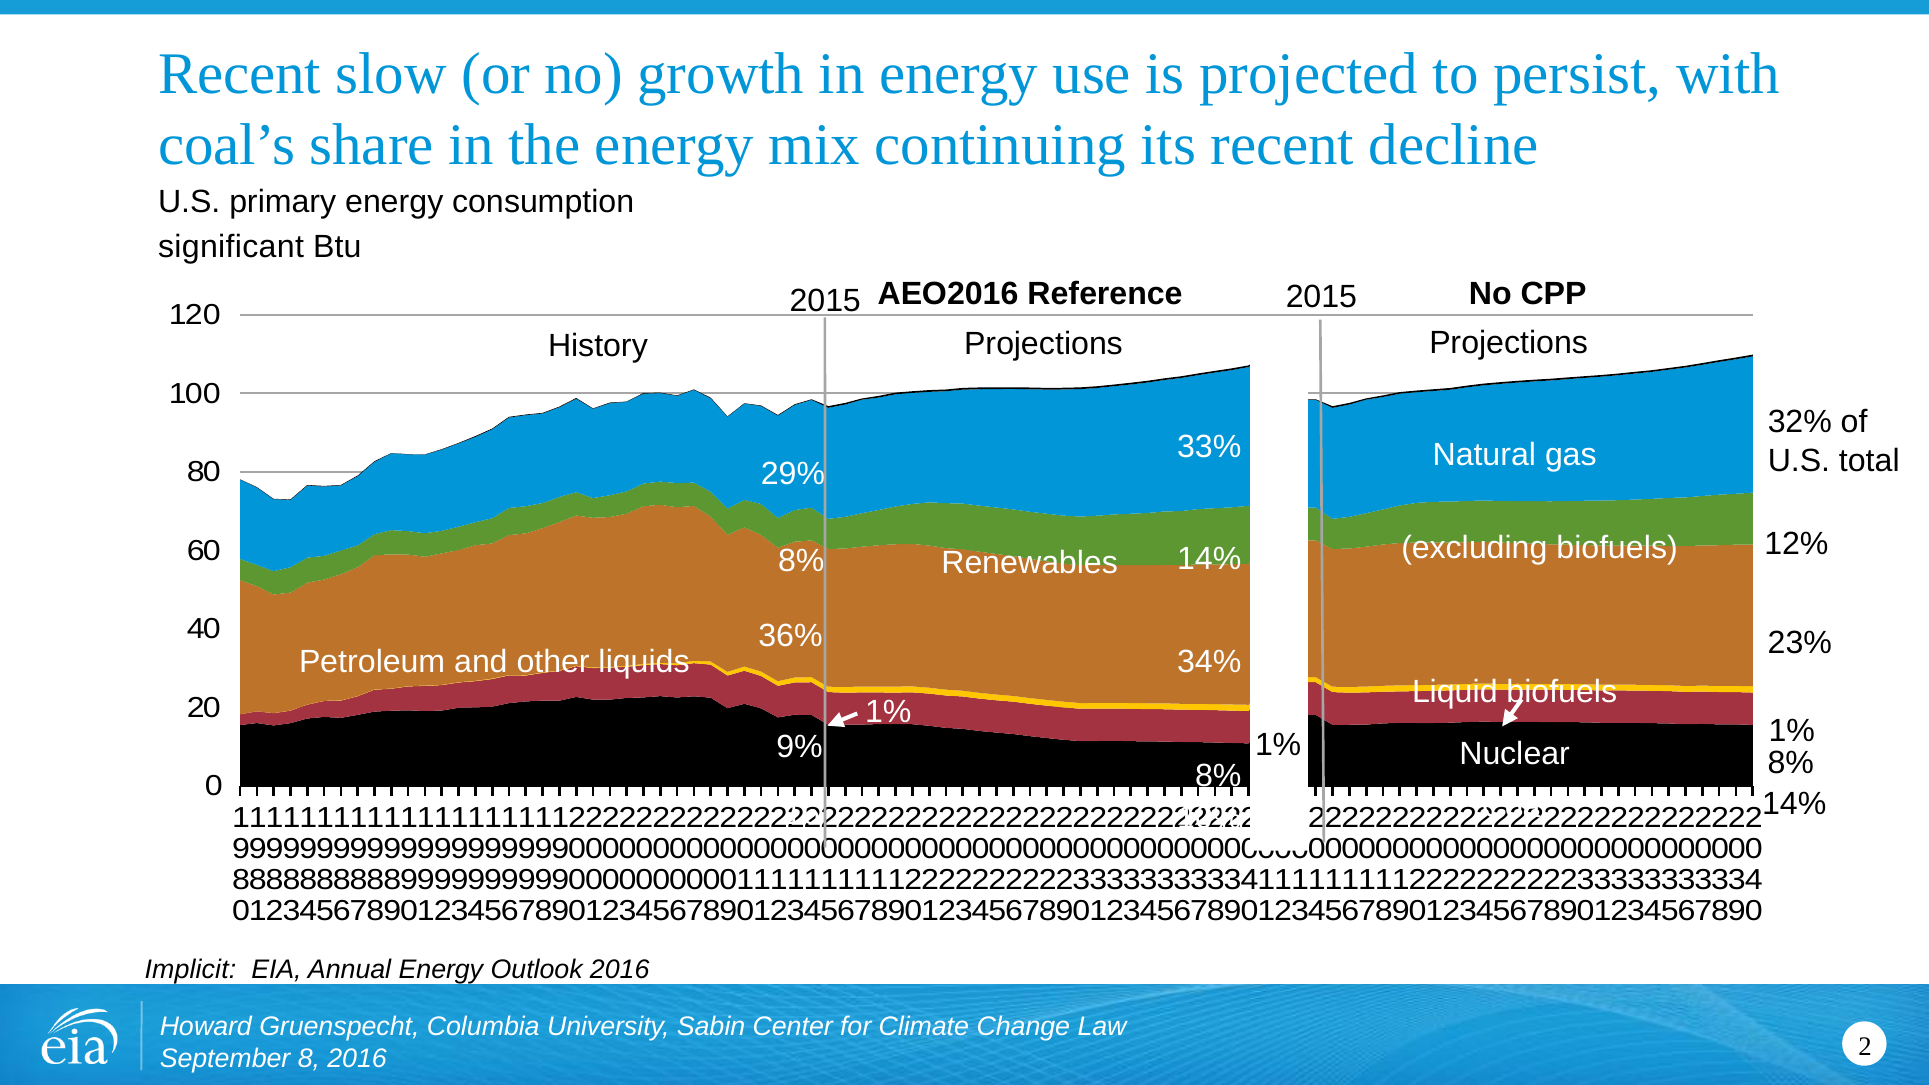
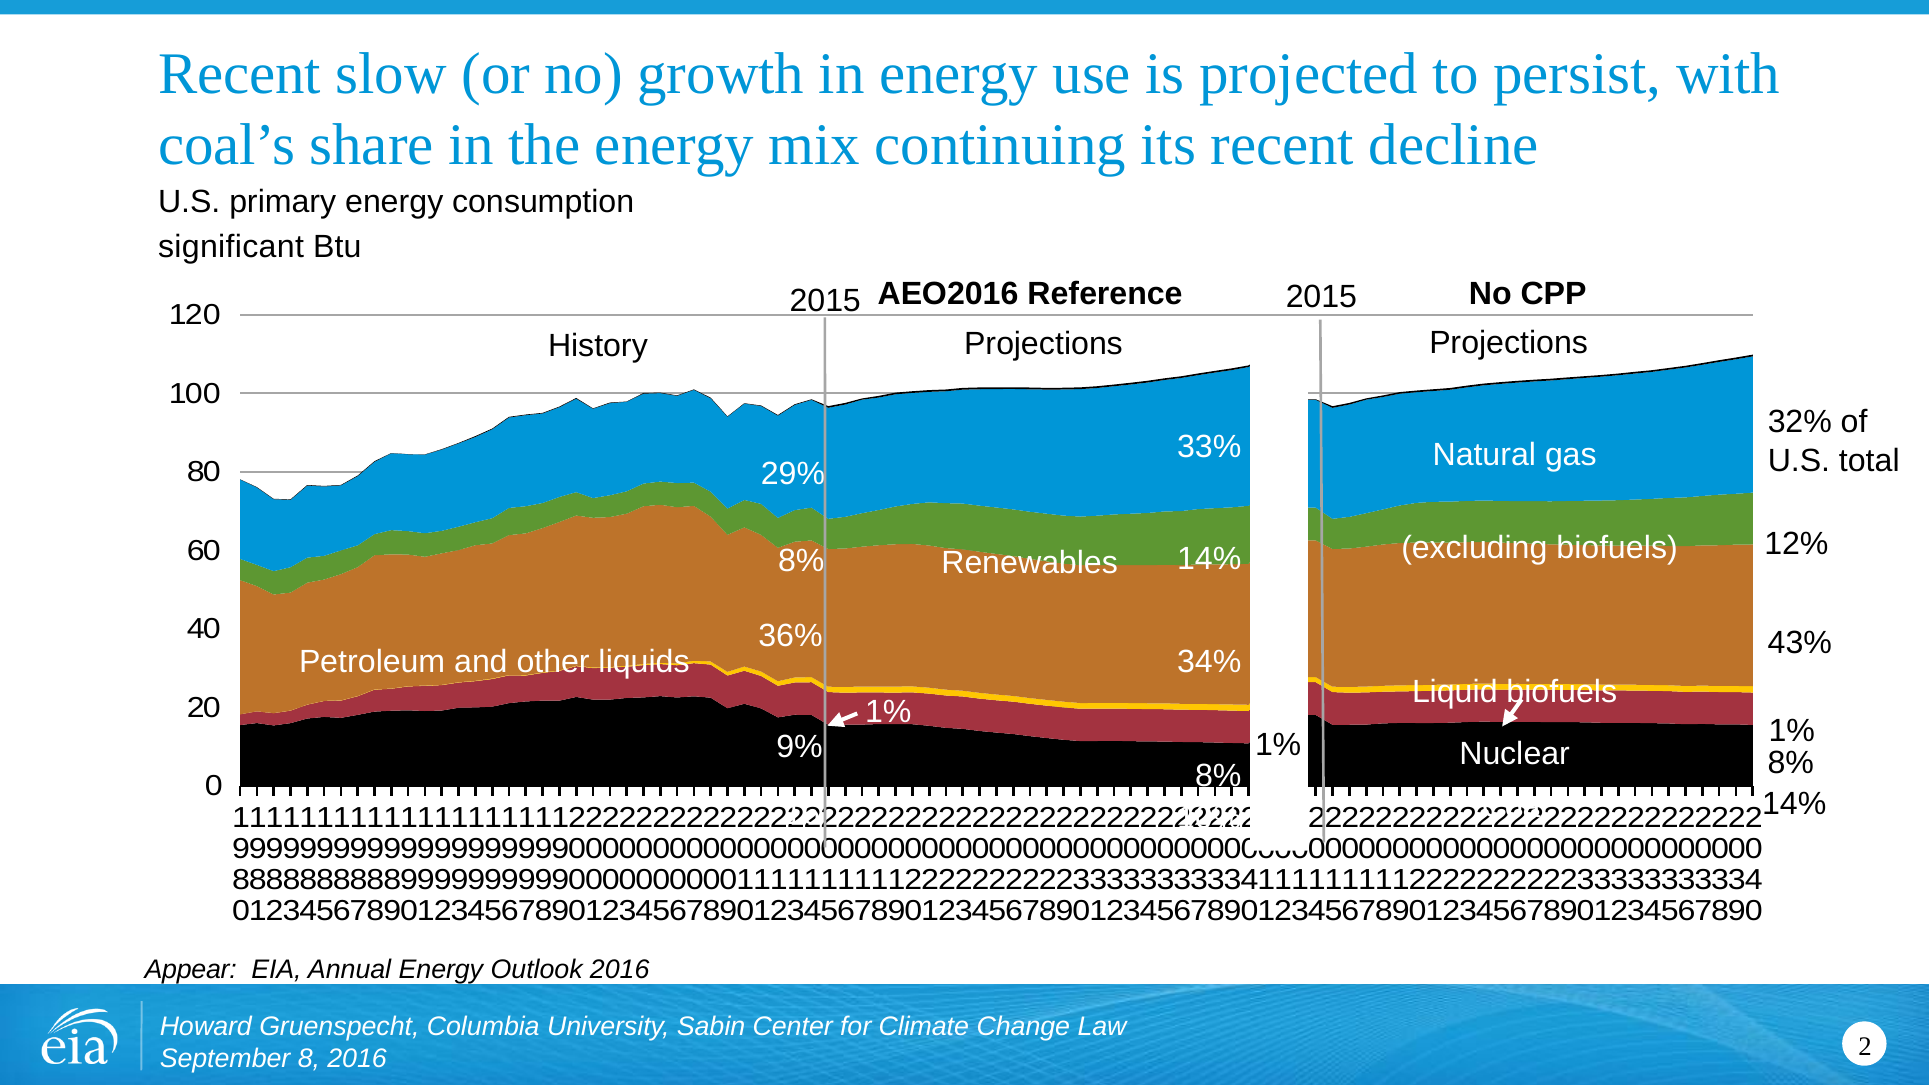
23%: 23% -> 43%
Implicit: Implicit -> Appear
